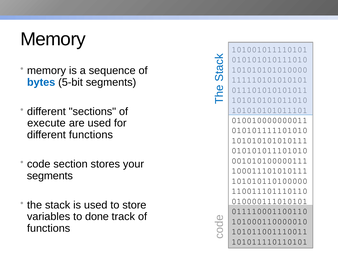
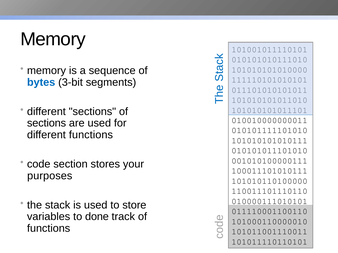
5-bit: 5-bit -> 3-bit
execute at (46, 123): execute -> sections
segments at (50, 176): segments -> purposes
